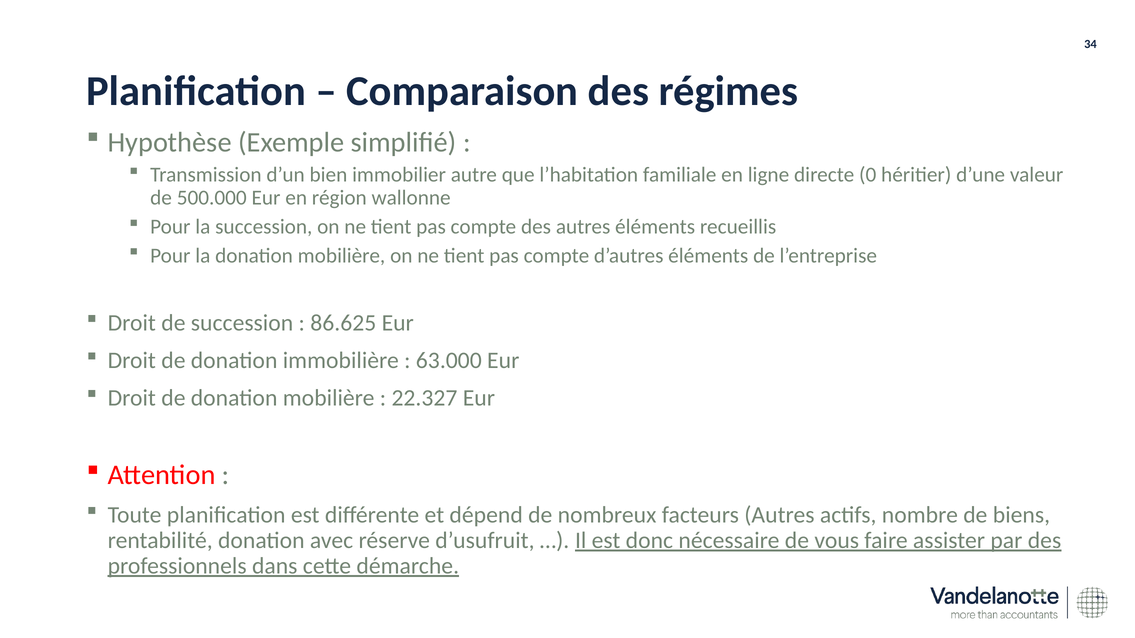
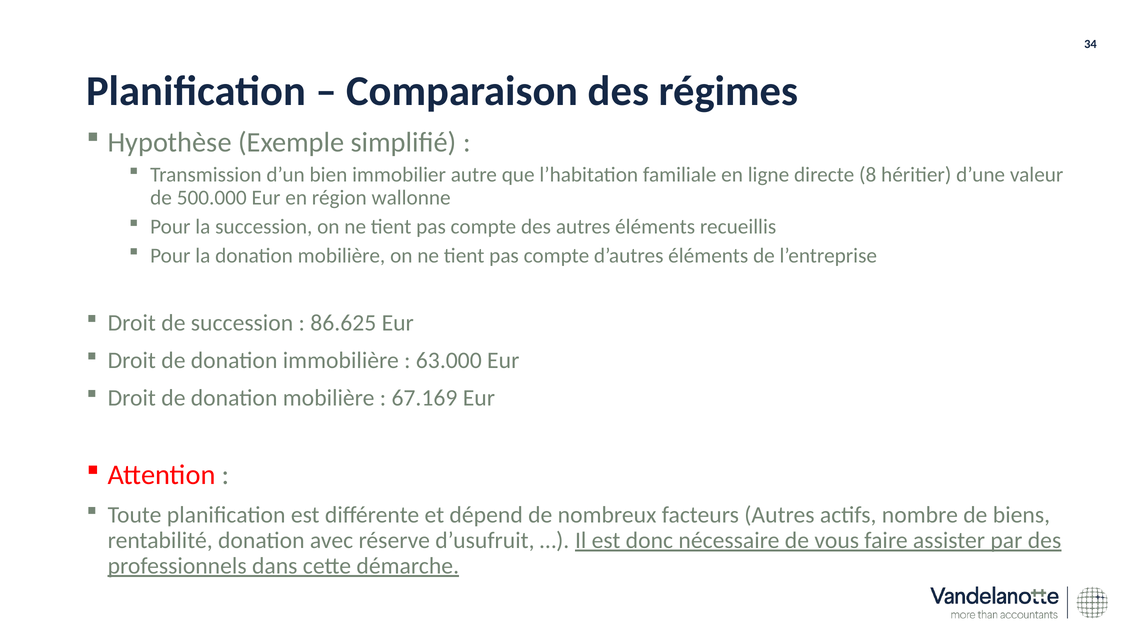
0: 0 -> 8
22.327: 22.327 -> 67.169
